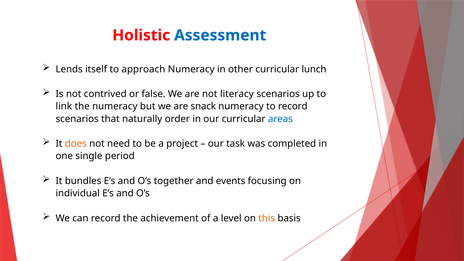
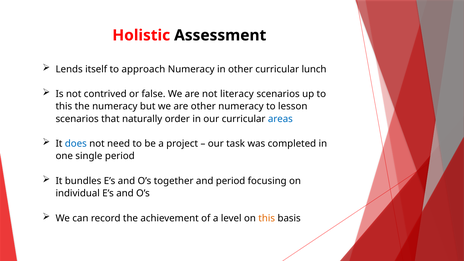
Assessment colour: blue -> black
link at (64, 106): link -> this
are snack: snack -> other
to record: record -> lesson
does colour: orange -> blue
and events: events -> period
